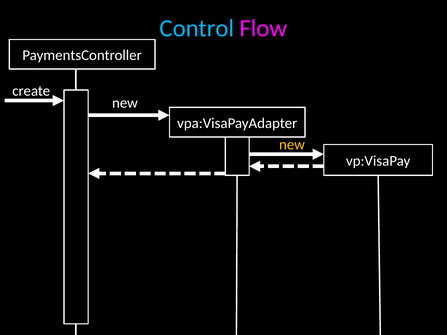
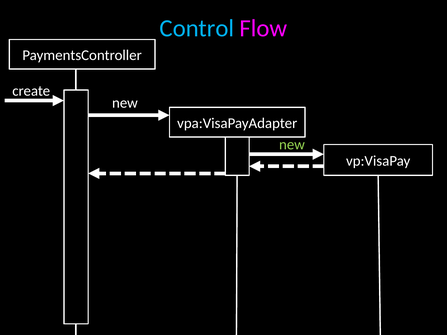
new at (292, 145) colour: yellow -> light green
